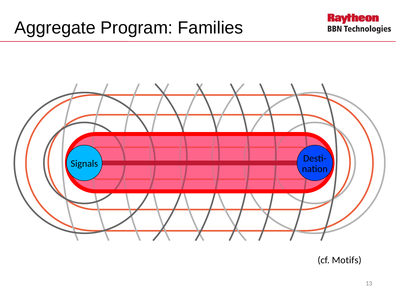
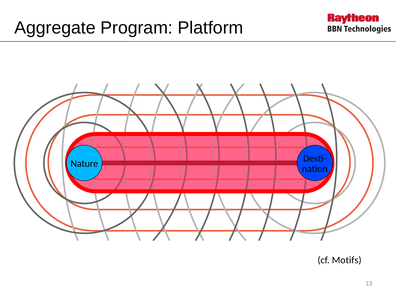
Families: Families -> Platform
Signals: Signals -> Nature
